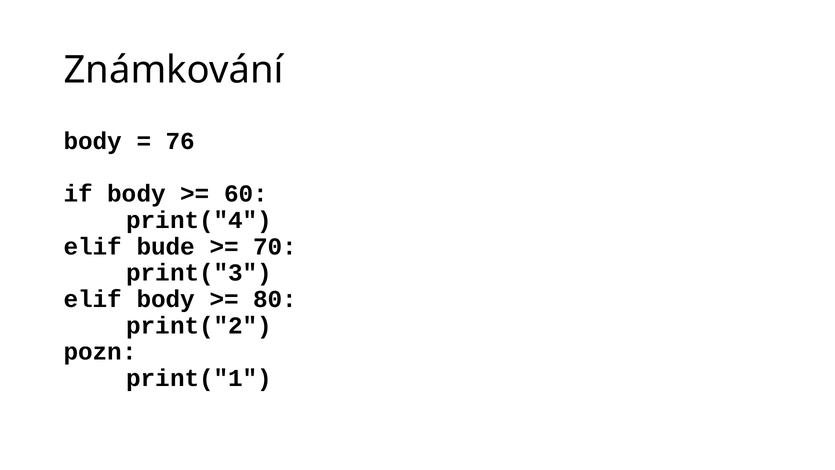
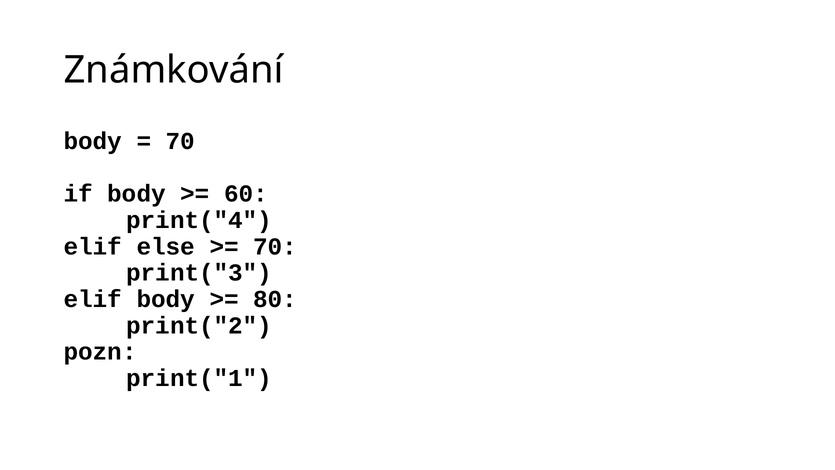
76 at (180, 141): 76 -> 70
bude: bude -> else
